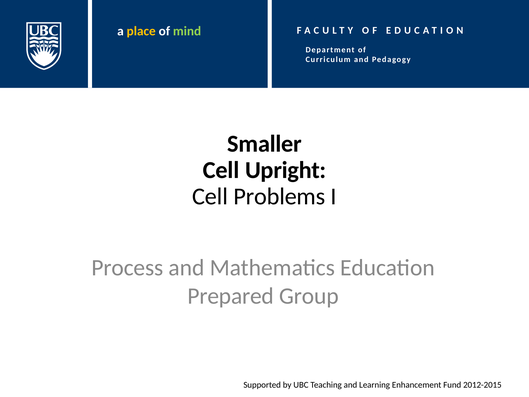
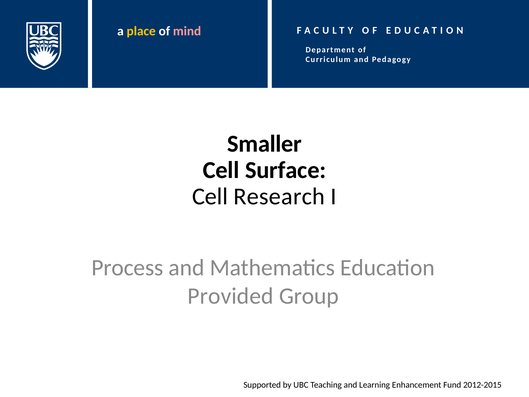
mind colour: light green -> pink
Upright: Upright -> Surface
Problems: Problems -> Research
Prepared: Prepared -> Provided
